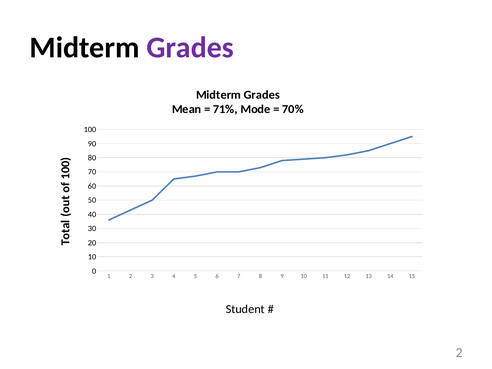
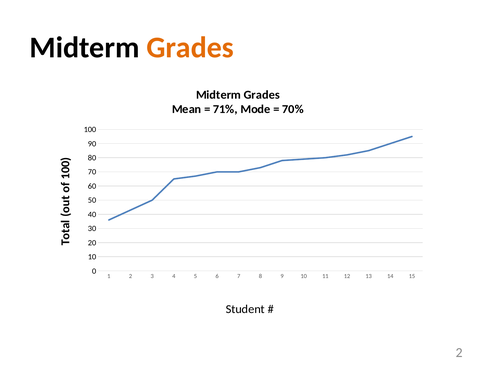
Grades at (190, 48) colour: purple -> orange
